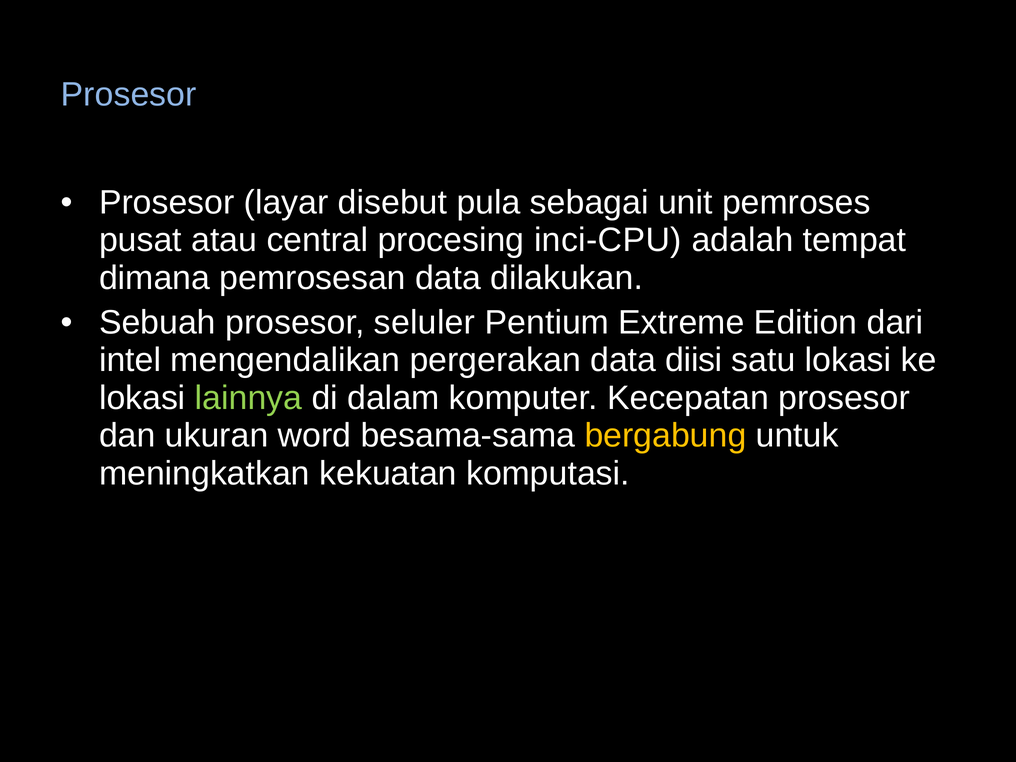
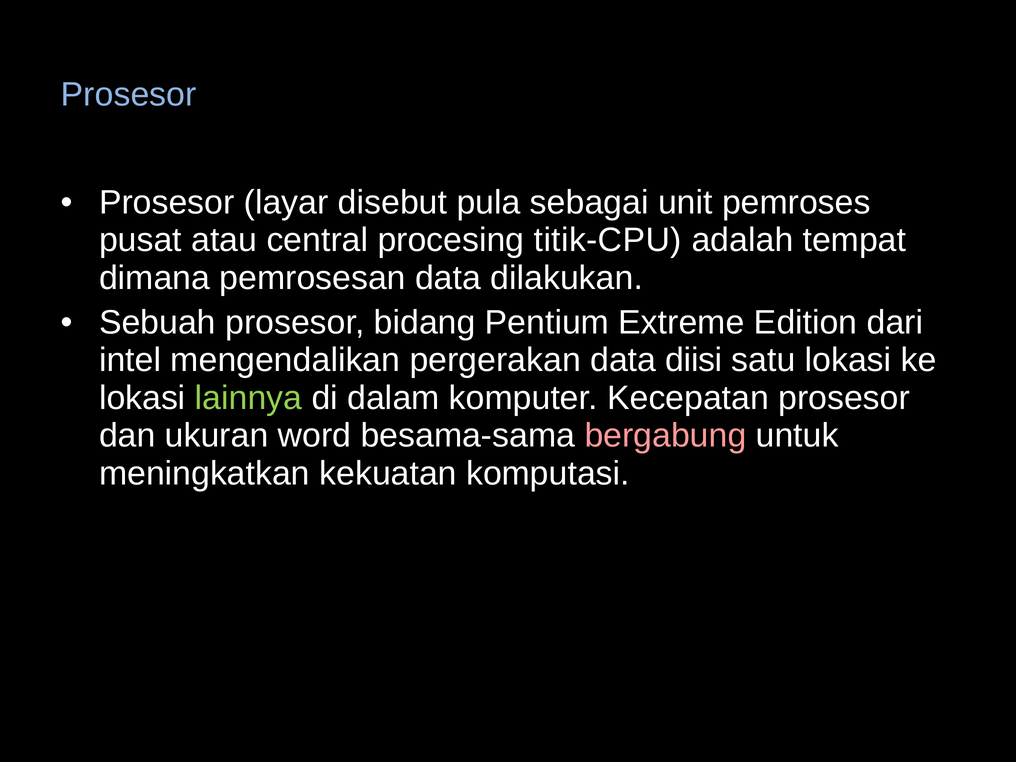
inci-CPU: inci-CPU -> titik-CPU
seluler: seluler -> bidang
bergabung colour: yellow -> pink
